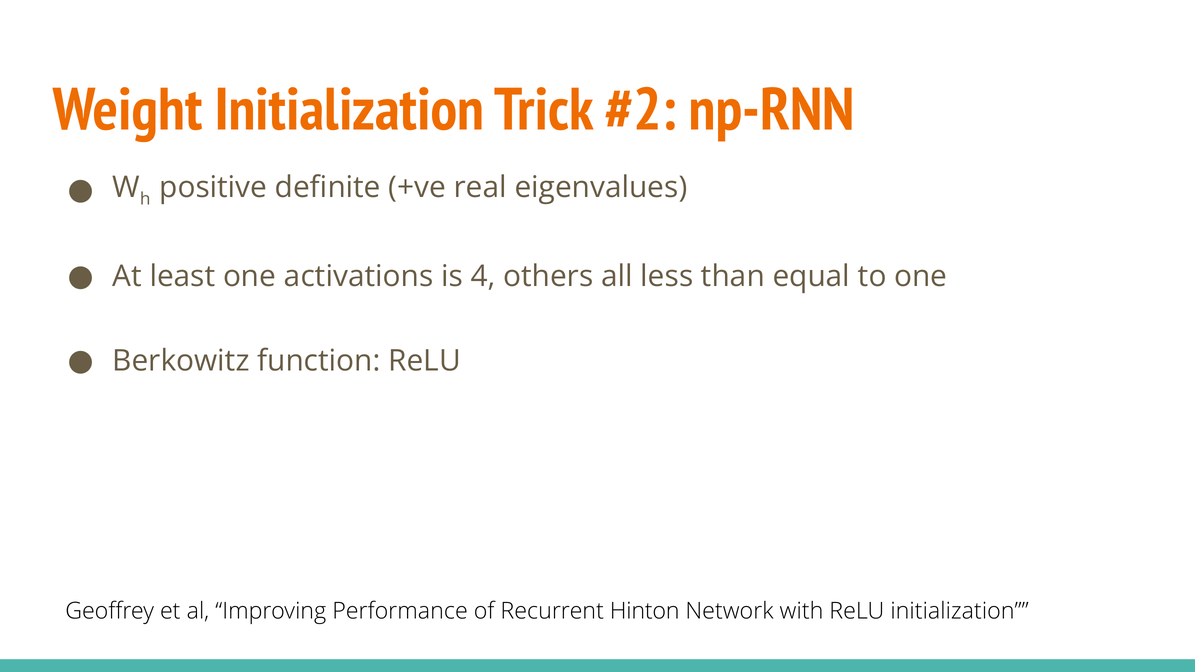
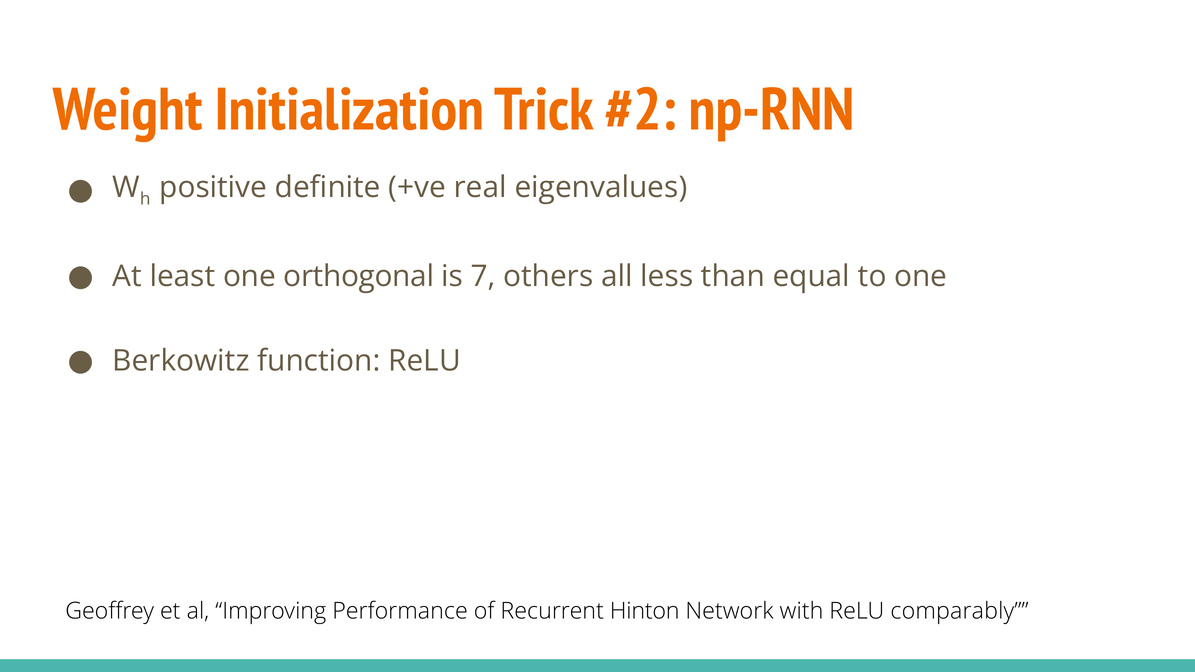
activations: activations -> orthogonal
4: 4 -> 7
ReLU initialization: initialization -> comparably
